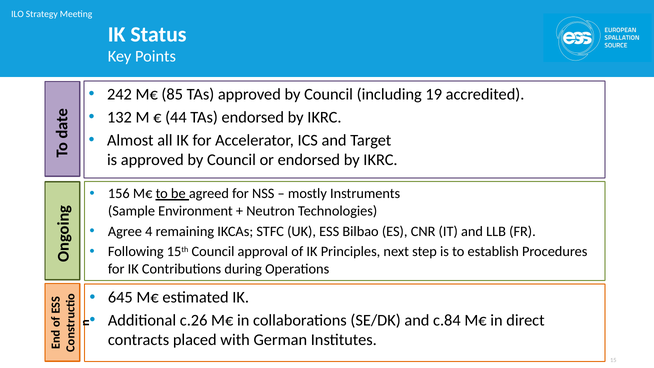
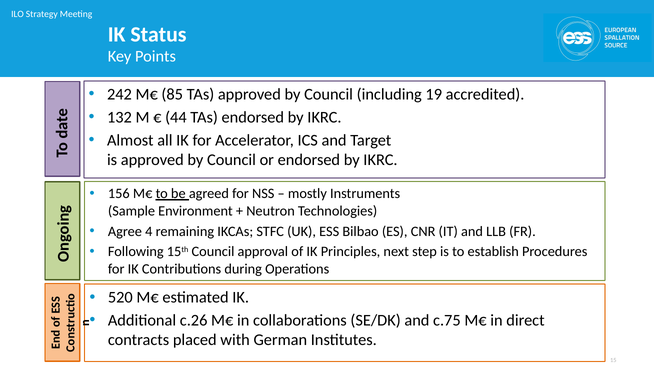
645: 645 -> 520
c.84: c.84 -> c.75
